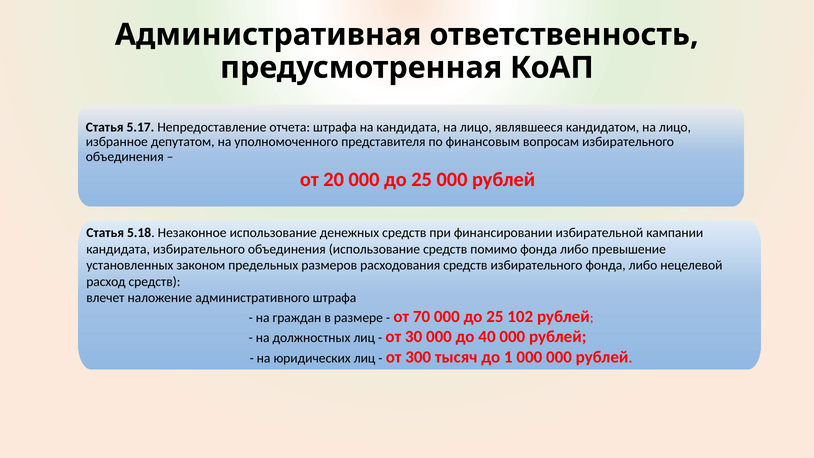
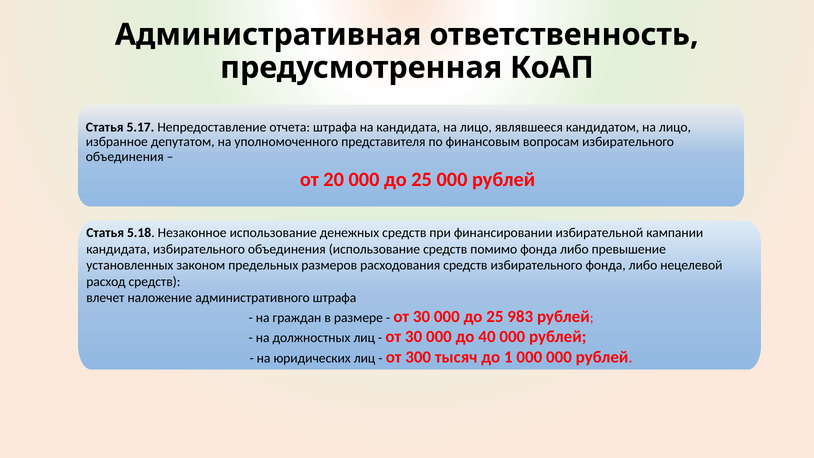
70 at (422, 316): 70 -> 30
102: 102 -> 983
